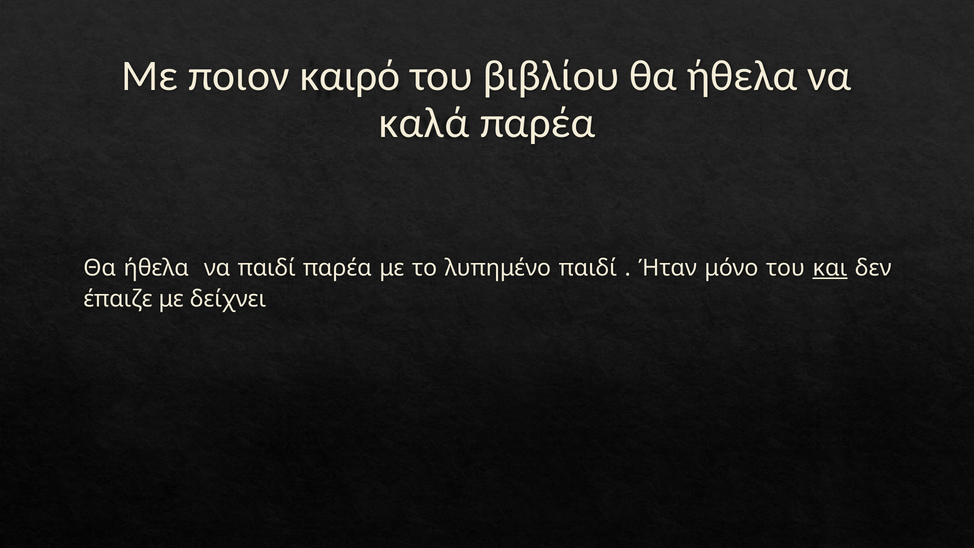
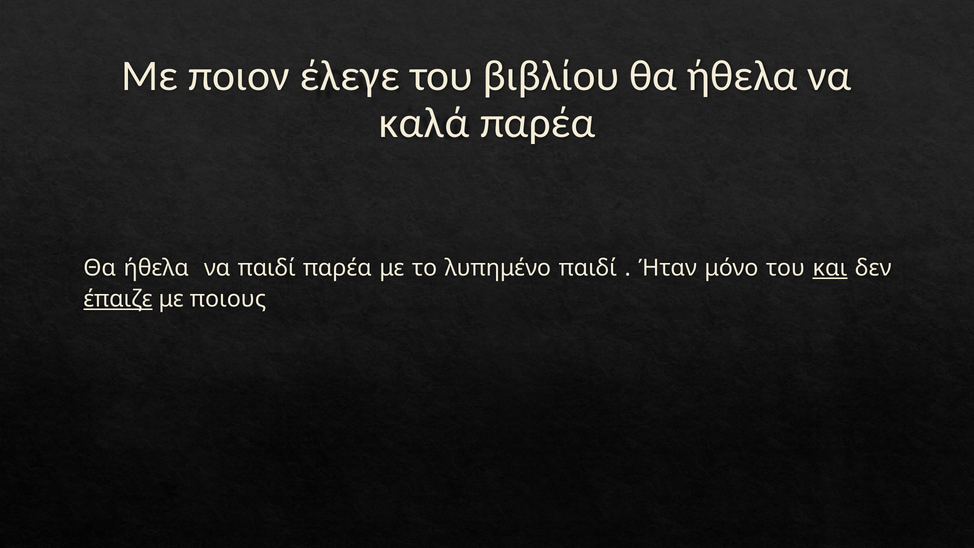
καιρό: καιρό -> έλεγε
έπαιζε underline: none -> present
δείχνει: δείχνει -> ποιους
